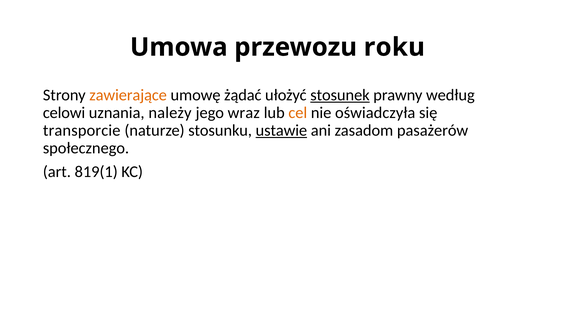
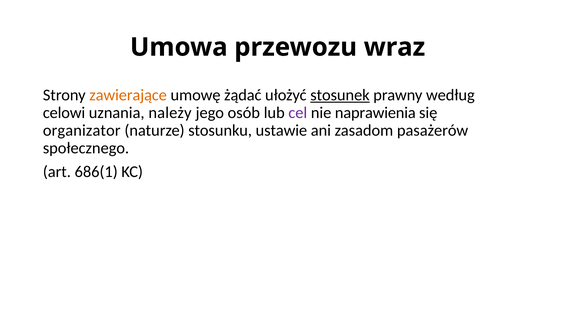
roku: roku -> wraz
wraz: wraz -> osób
cel colour: orange -> purple
oświadczyła: oświadczyła -> naprawienia
transporcie: transporcie -> organizator
ustawie underline: present -> none
819(1: 819(1 -> 686(1
